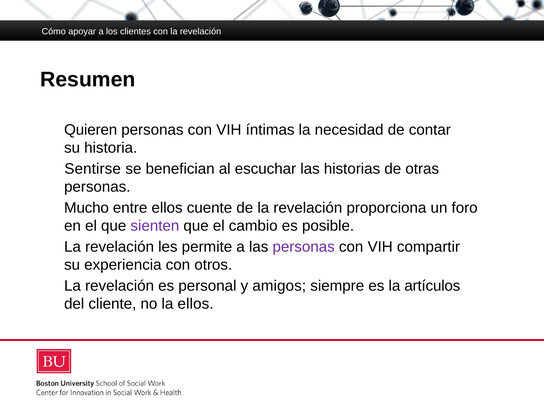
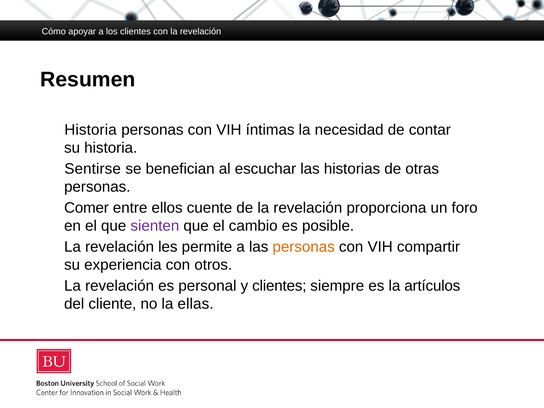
Quieren at (91, 130): Quieren -> Historia
Mucho: Mucho -> Comer
personas at (304, 247) colour: purple -> orange
y amigos: amigos -> clientes
la ellos: ellos -> ellas
